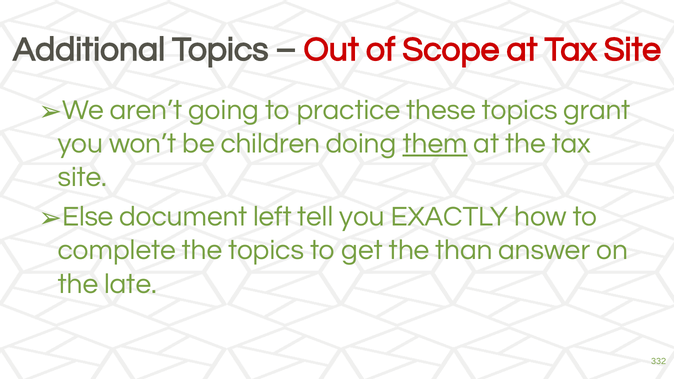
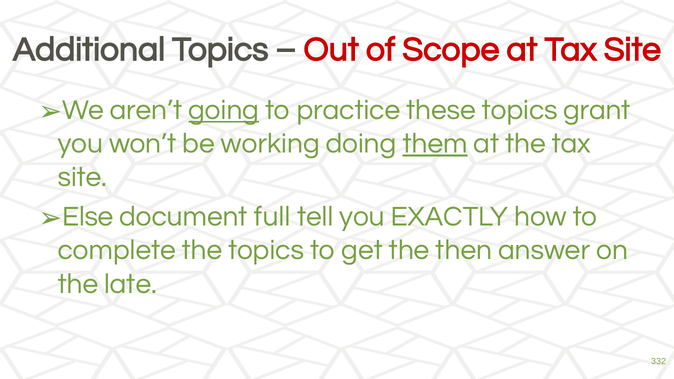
going underline: none -> present
children: children -> working
left: left -> full
than: than -> then
